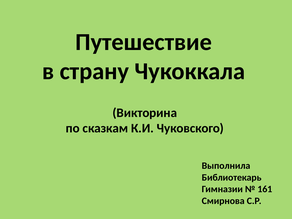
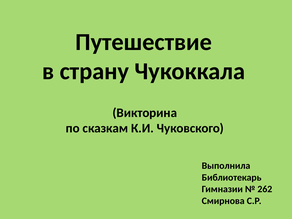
161: 161 -> 262
